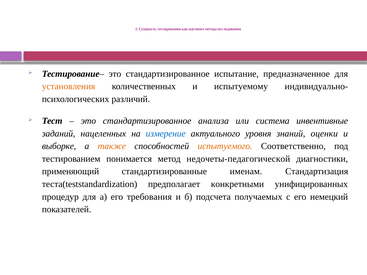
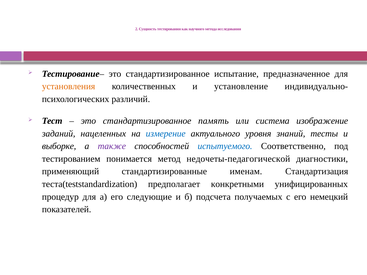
испытуемому: испытуемому -> установление
анализа: анализа -> память
инвентивные: инвентивные -> изображение
оценки: оценки -> тесты
также colour: orange -> purple
испытуемого colour: orange -> blue
требования: требования -> следующие
